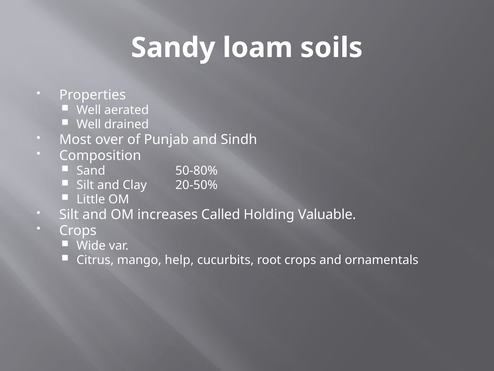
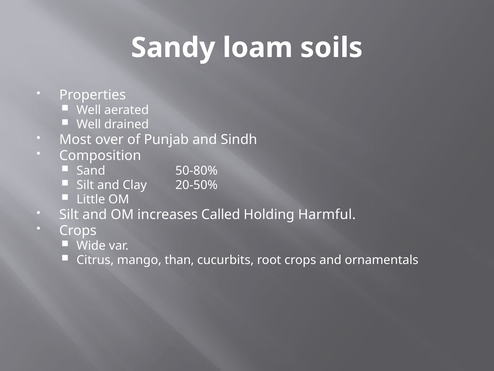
Valuable: Valuable -> Harmful
help: help -> than
